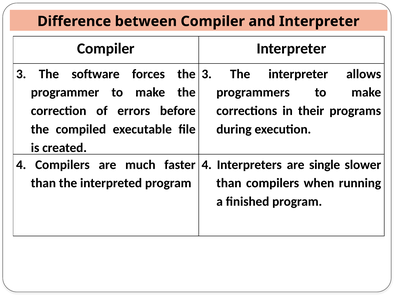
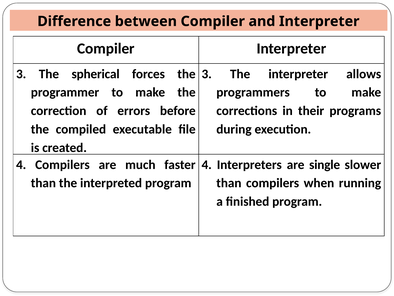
software: software -> spherical
